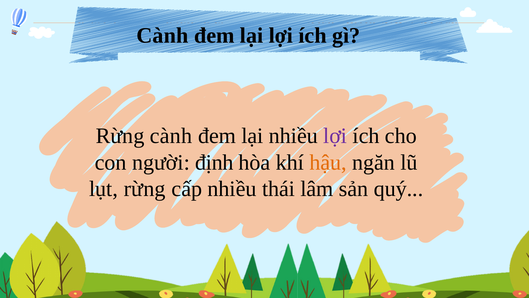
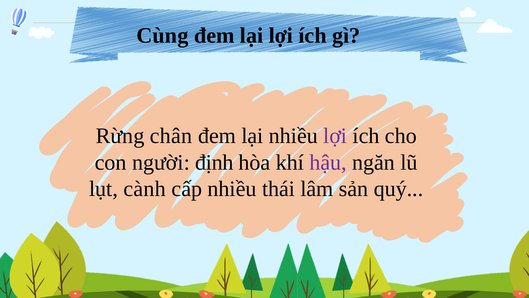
Cành at (162, 36): Cành -> Cùng
Rừng cành: cành -> chân
hậu colour: orange -> purple
lụt rừng: rừng -> cành
